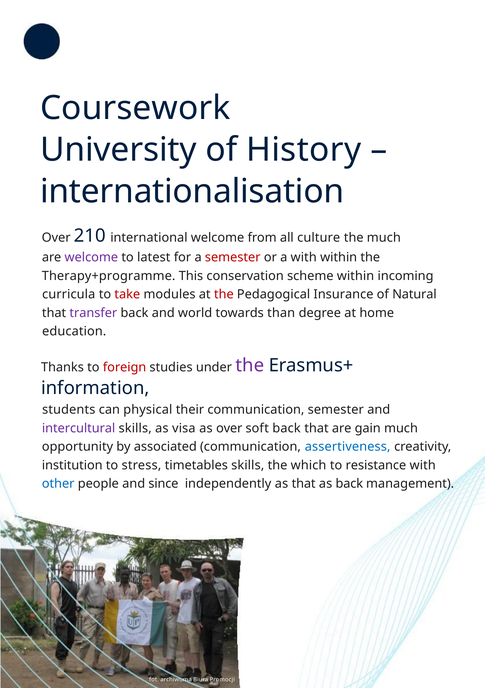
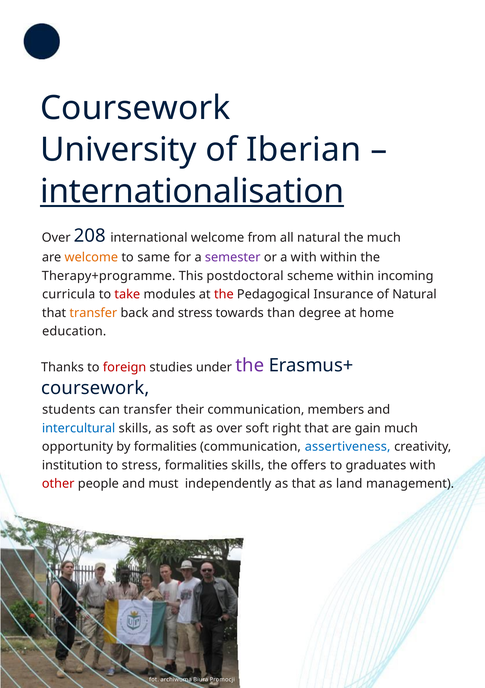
History: History -> Iberian
internationalisation underline: none -> present
210: 210 -> 208
all culture: culture -> natural
welcome at (91, 258) colour: purple -> orange
latest: latest -> same
semester at (233, 258) colour: red -> purple
conservation: conservation -> postdoctoral
transfer at (93, 313) colour: purple -> orange
and world: world -> stress
information at (95, 389): information -> coursework
can physical: physical -> transfer
communication semester: semester -> members
intercultural colour: purple -> blue
as visa: visa -> soft
soft back: back -> right
by associated: associated -> formalities
stress timetables: timetables -> formalities
which: which -> oﬀers
resistance: resistance -> graduates
other colour: blue -> red
since: since -> must
as back: back -> land
